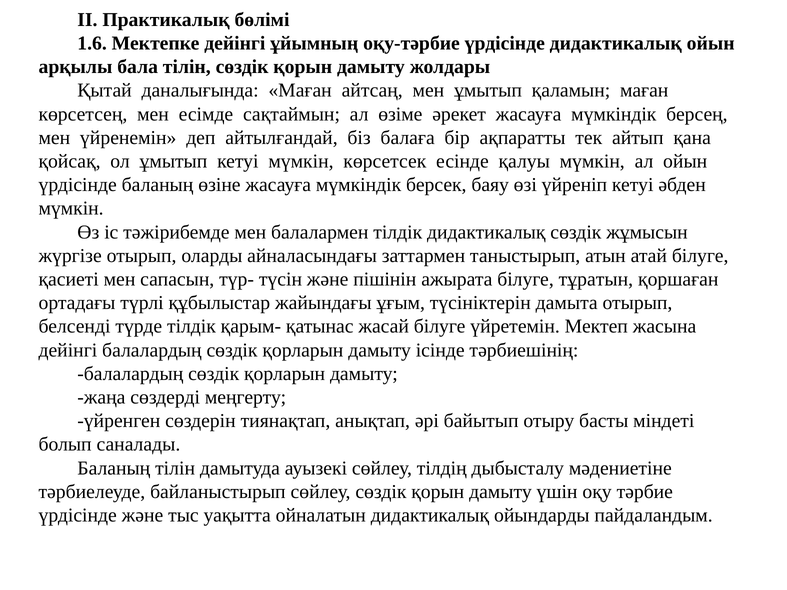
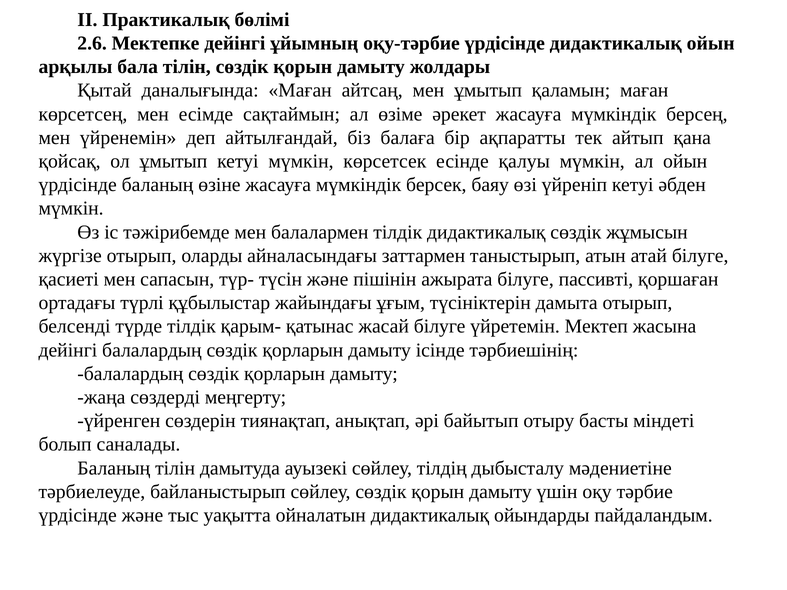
1.6: 1.6 -> 2.6
тұратын: тұратын -> пассивті
